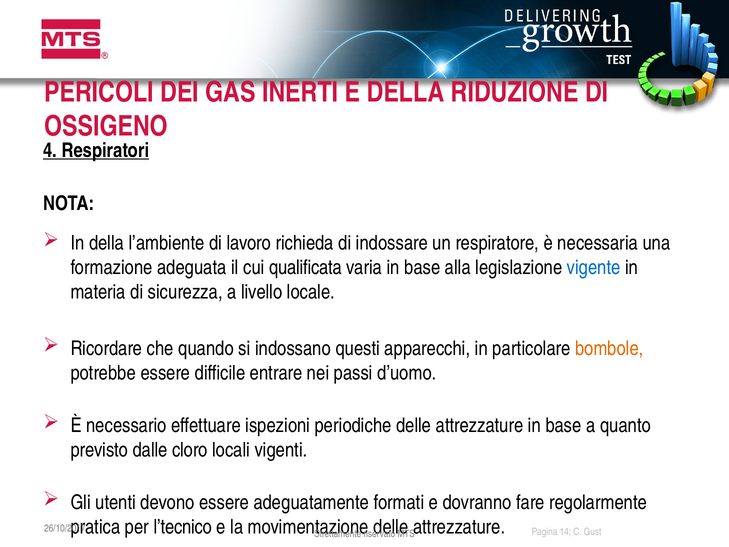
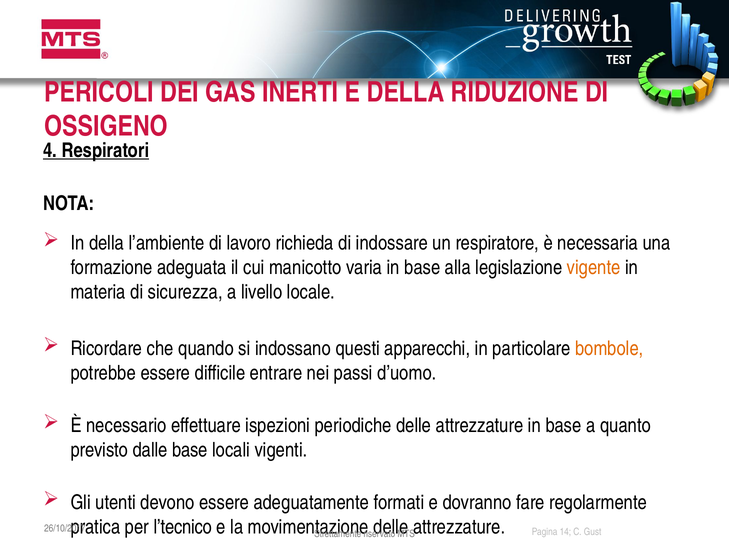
qualificata: qualificata -> manicotto
vigente colour: blue -> orange
dalle cloro: cloro -> base
